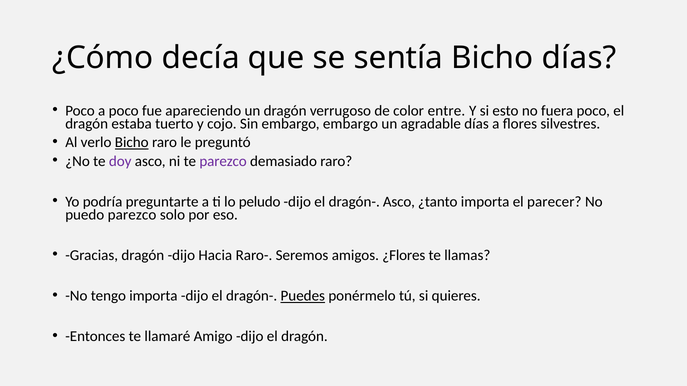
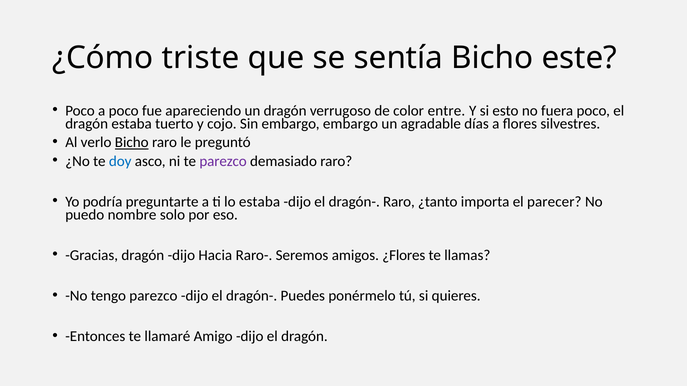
decía: decía -> triste
Bicho días: días -> este
doy colour: purple -> blue
lo peludo: peludo -> estaba
dragón- Asco: Asco -> Raro
puedo parezco: parezco -> nombre
tengo importa: importa -> parezco
Puedes underline: present -> none
